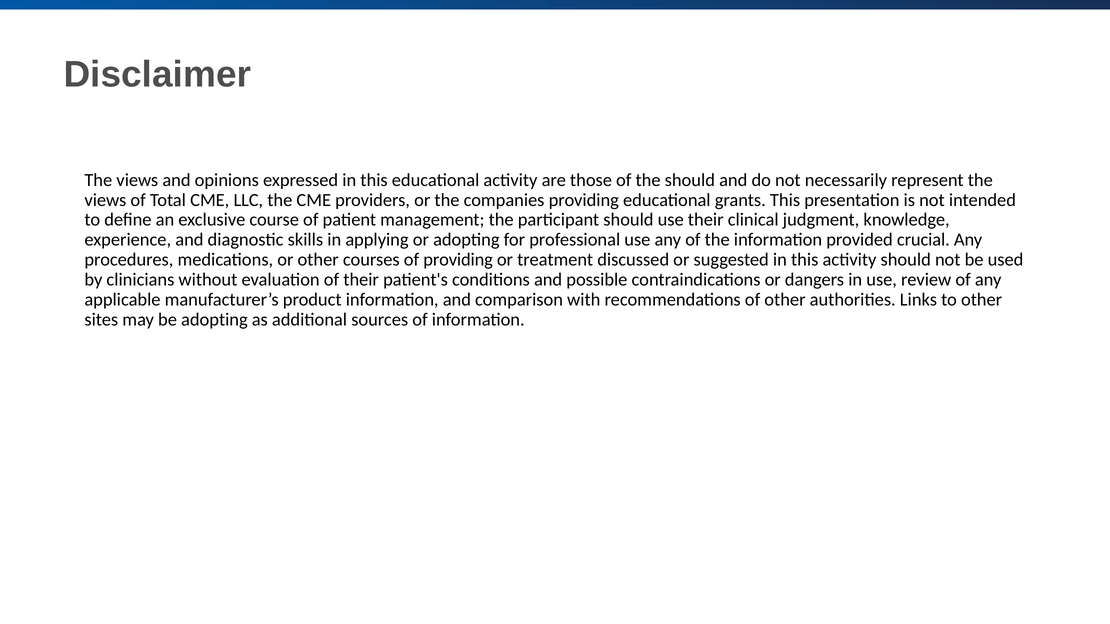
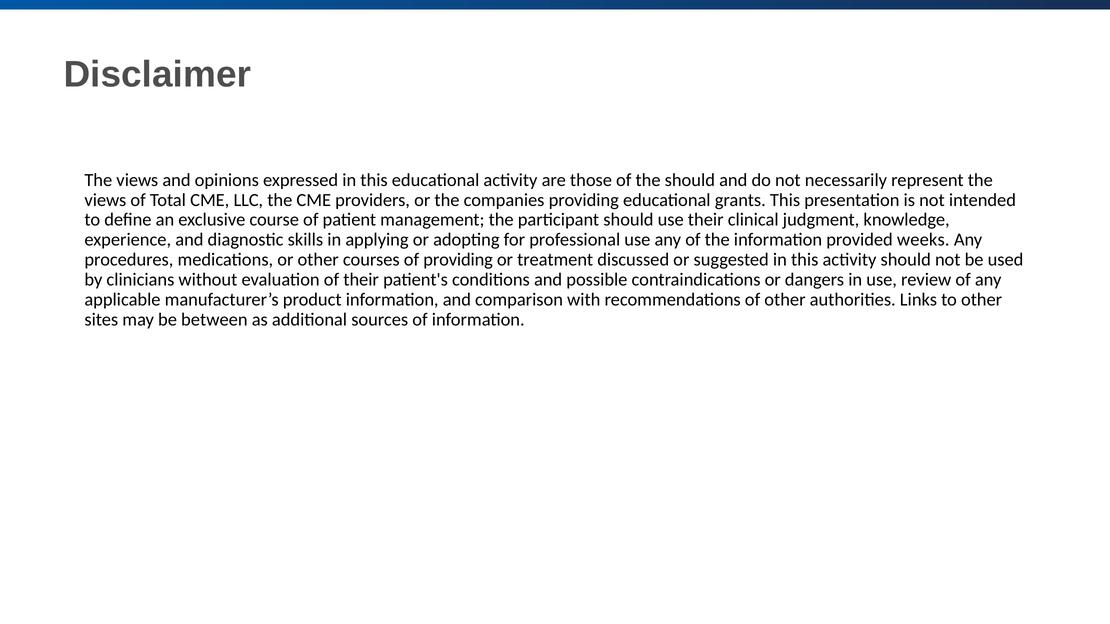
crucial: crucial -> weeks
be adopting: adopting -> between
